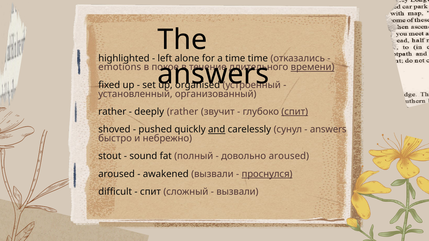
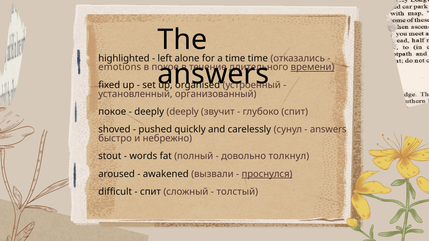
rather at (112, 112): rather -> покое
deeply rather: rather -> deeply
спит at (295, 112) underline: present -> none
and underline: present -> none
sound: sound -> words
довольно aroused: aroused -> толкнул
вызвали at (237, 192): вызвали -> толстый
